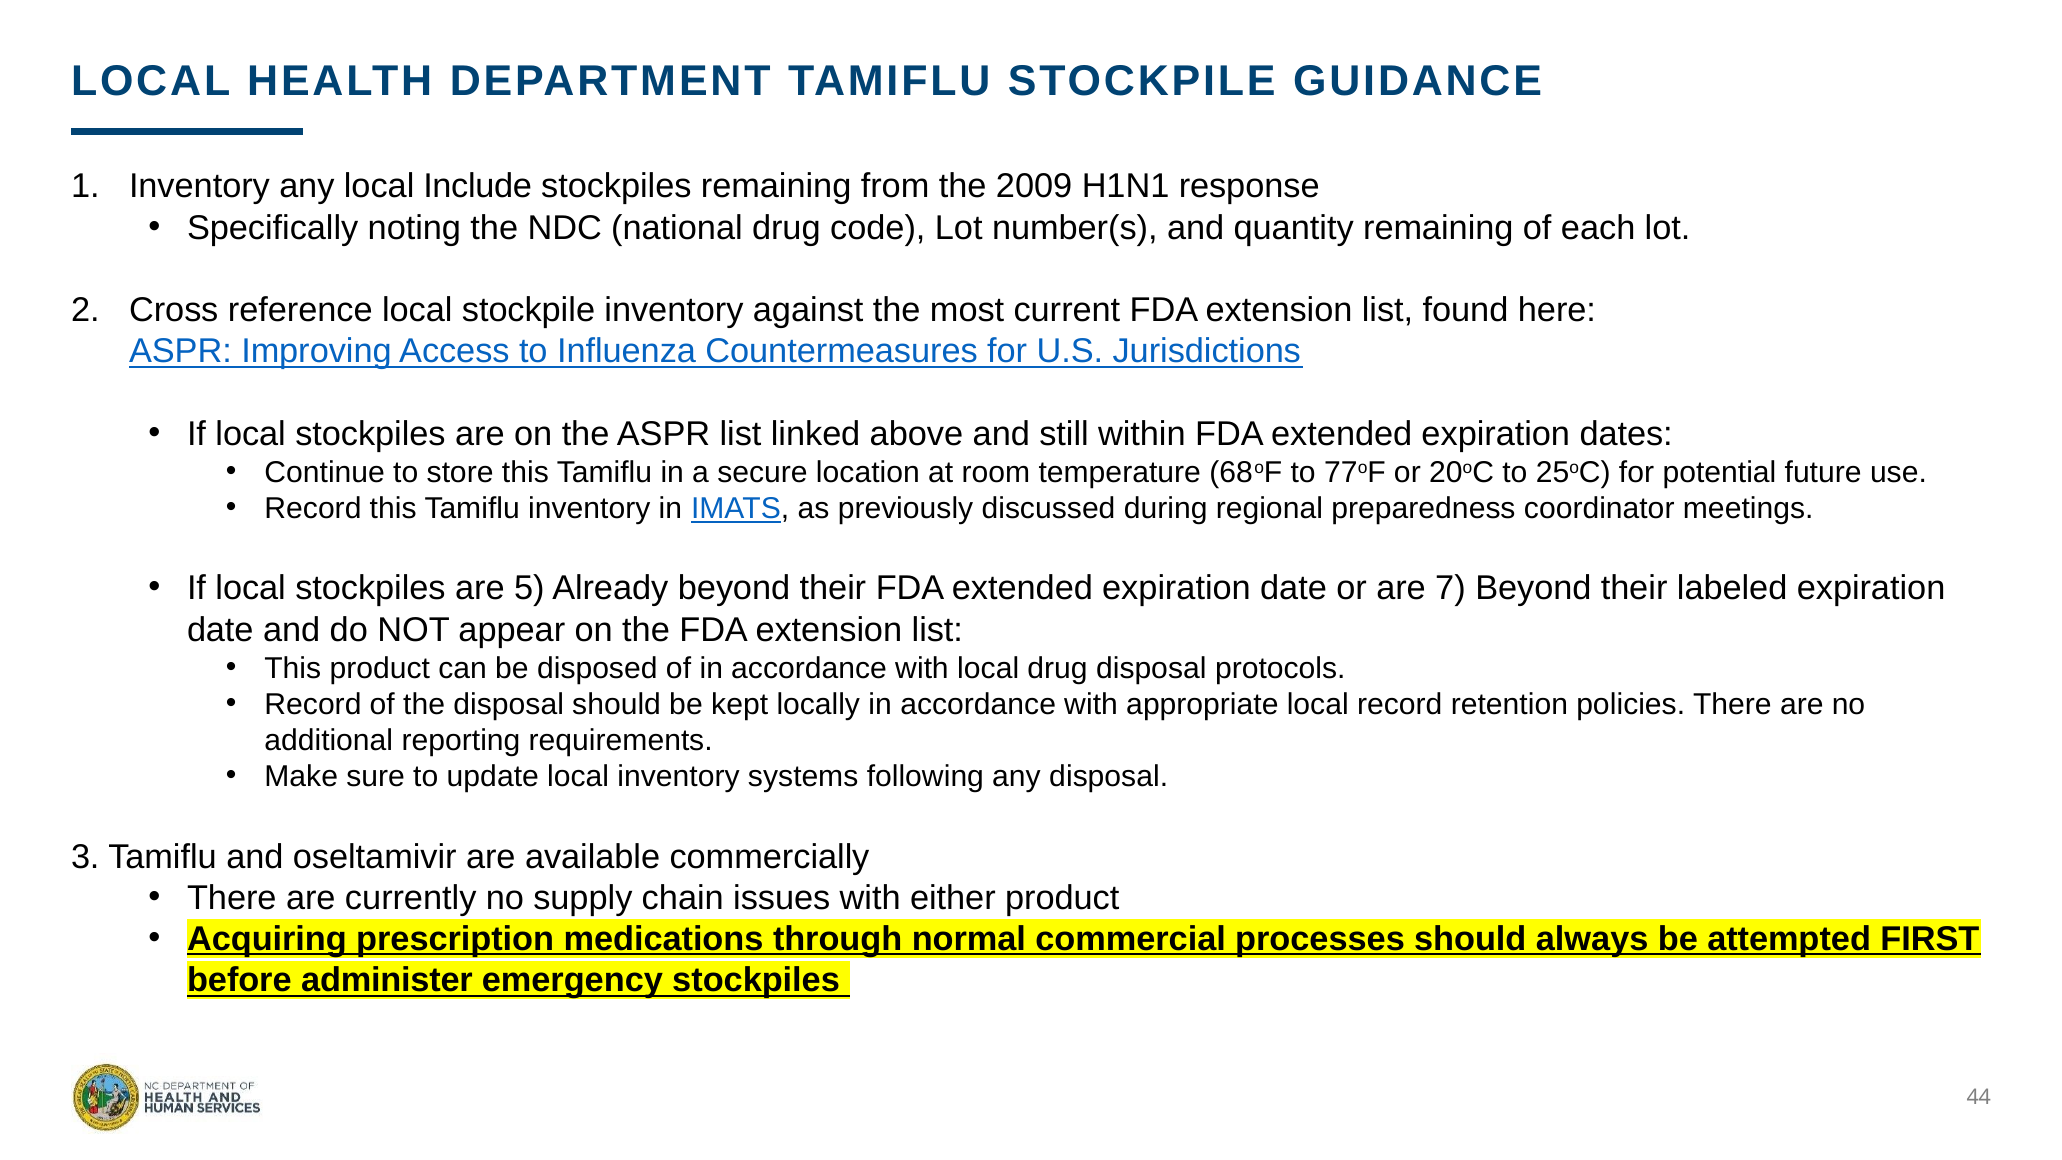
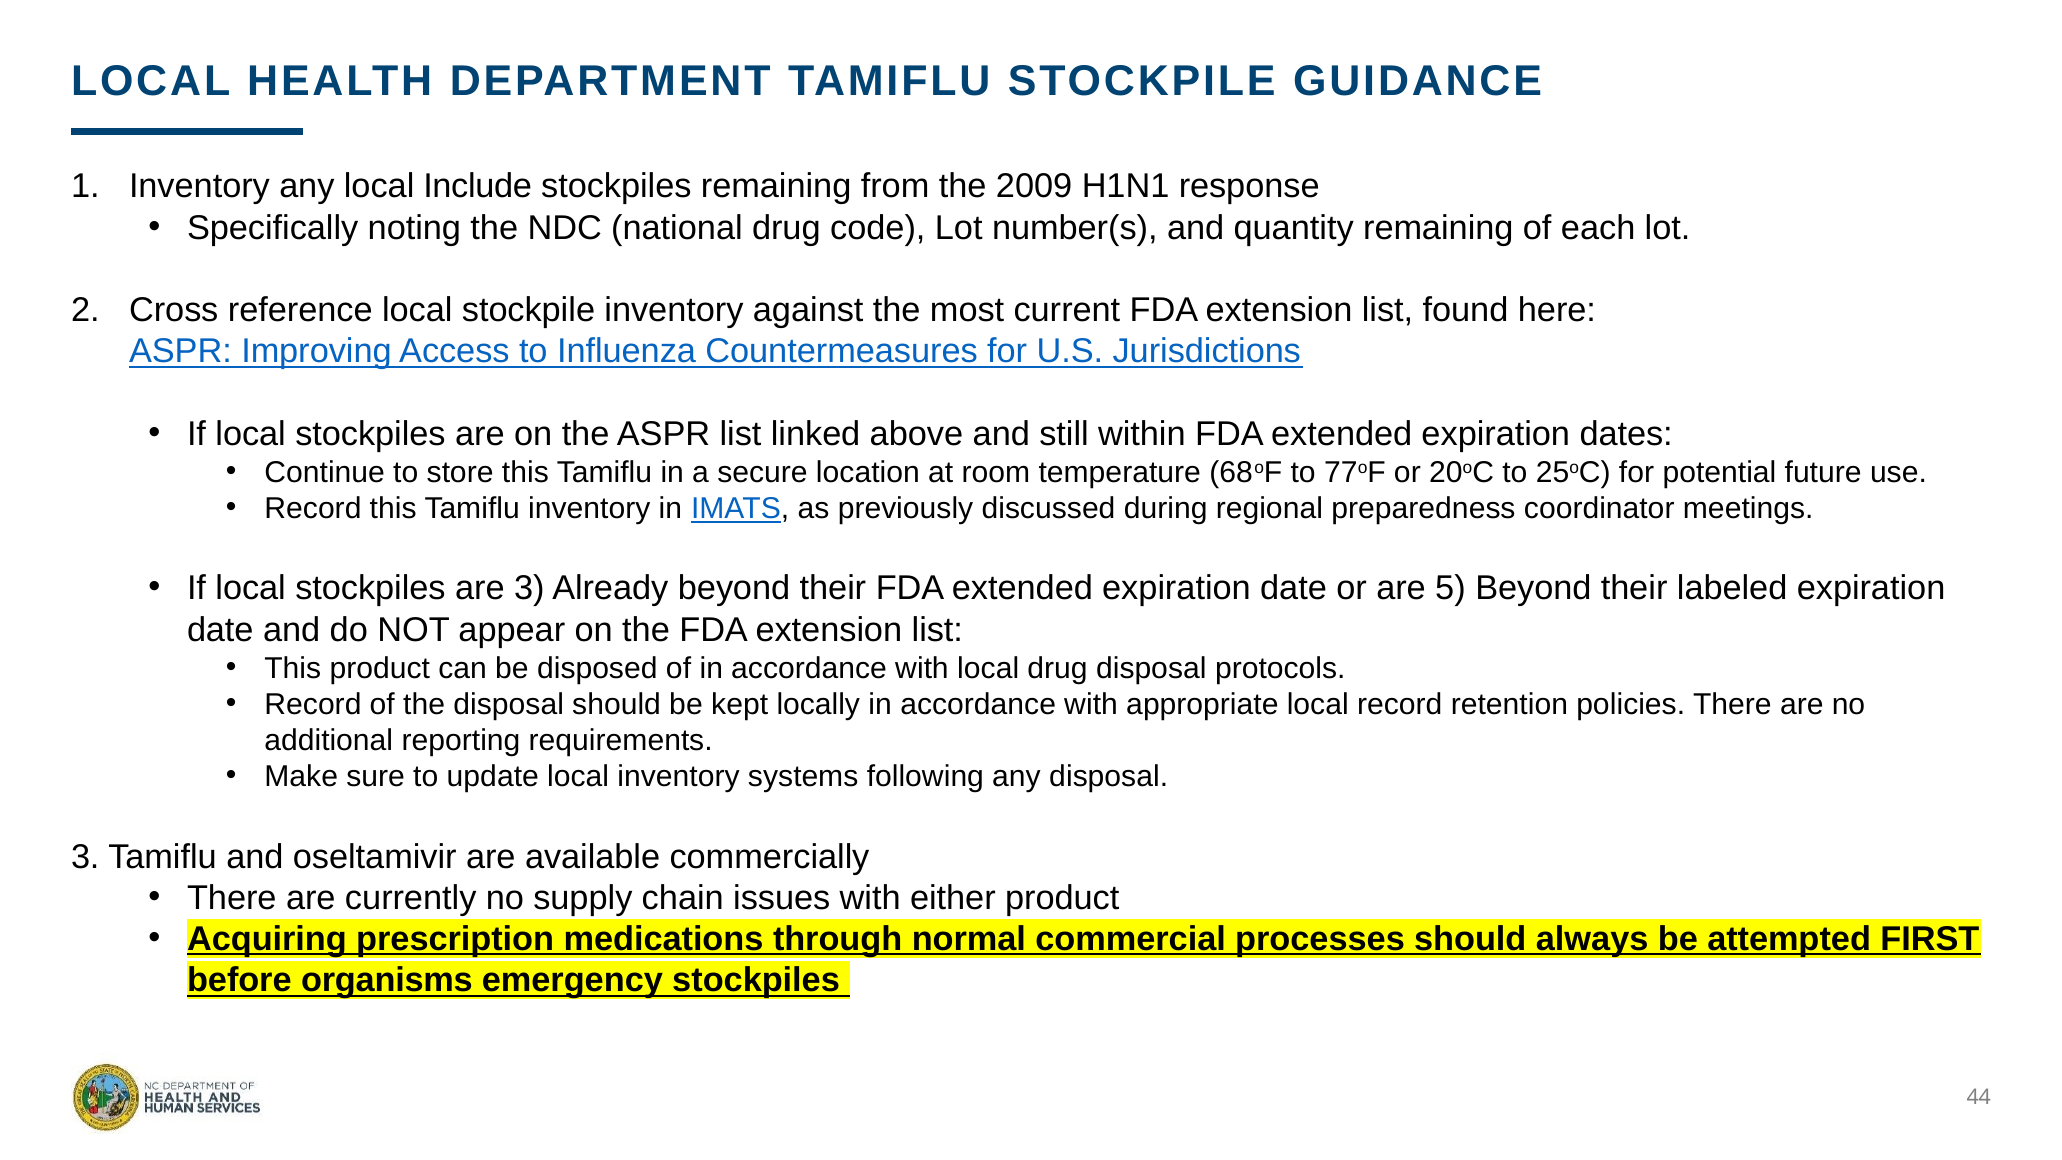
are 5: 5 -> 3
7: 7 -> 5
administer: administer -> organisms
